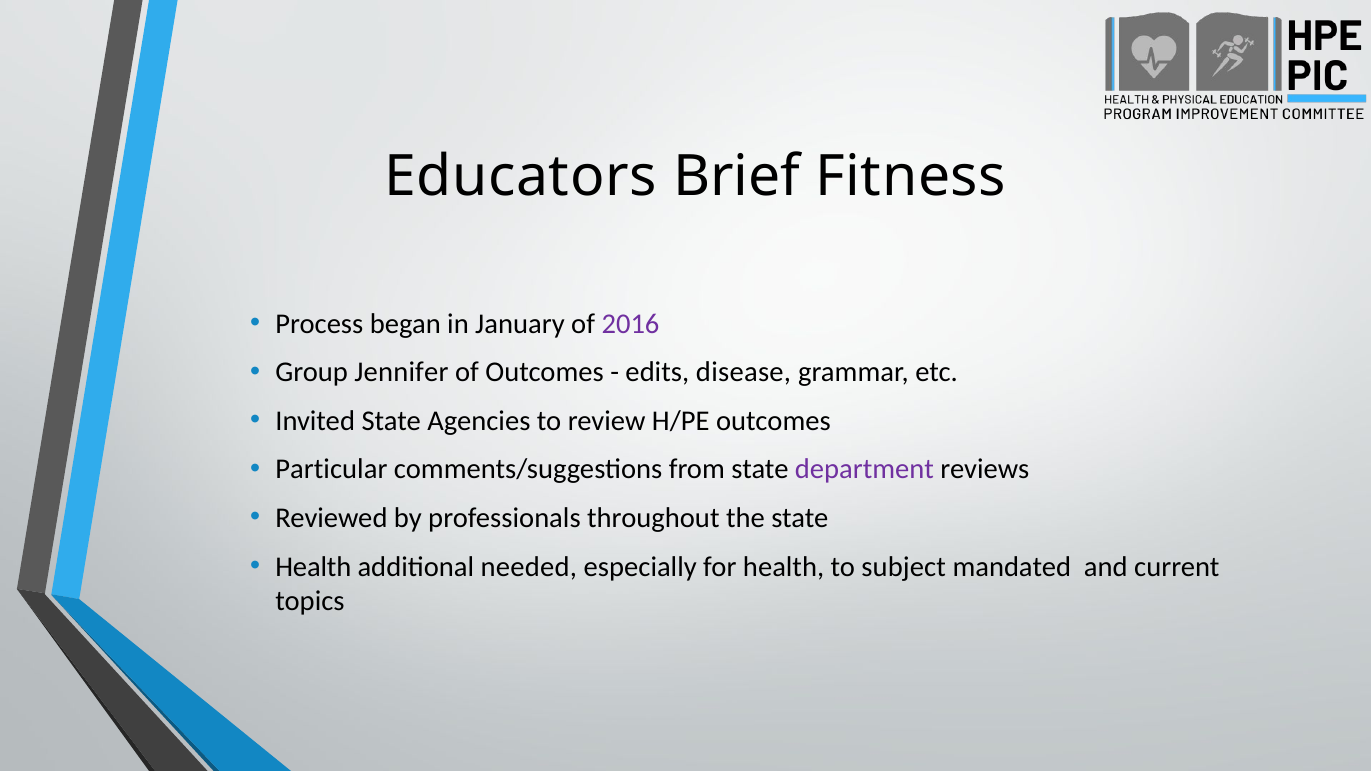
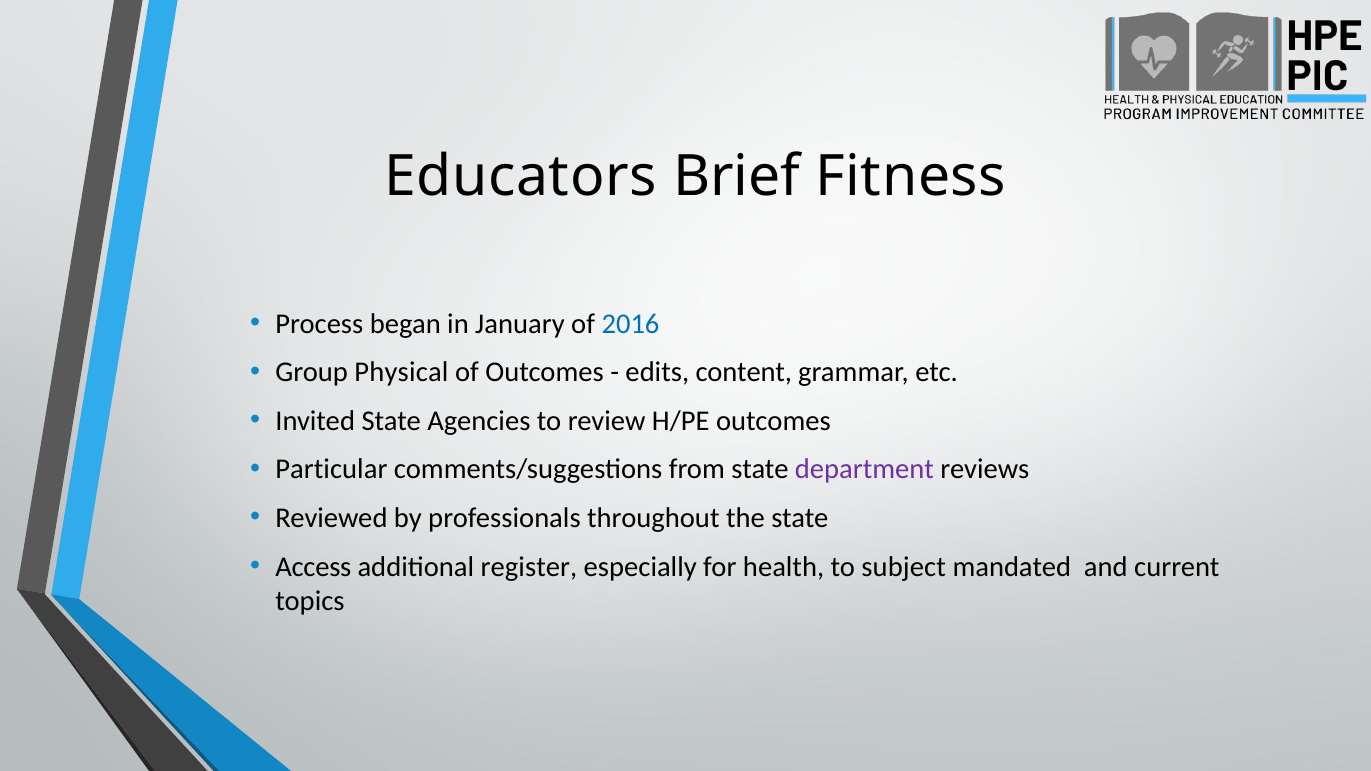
2016 colour: purple -> blue
Jennifer: Jennifer -> Physical
disease: disease -> content
Health at (313, 567): Health -> Access
needed: needed -> register
